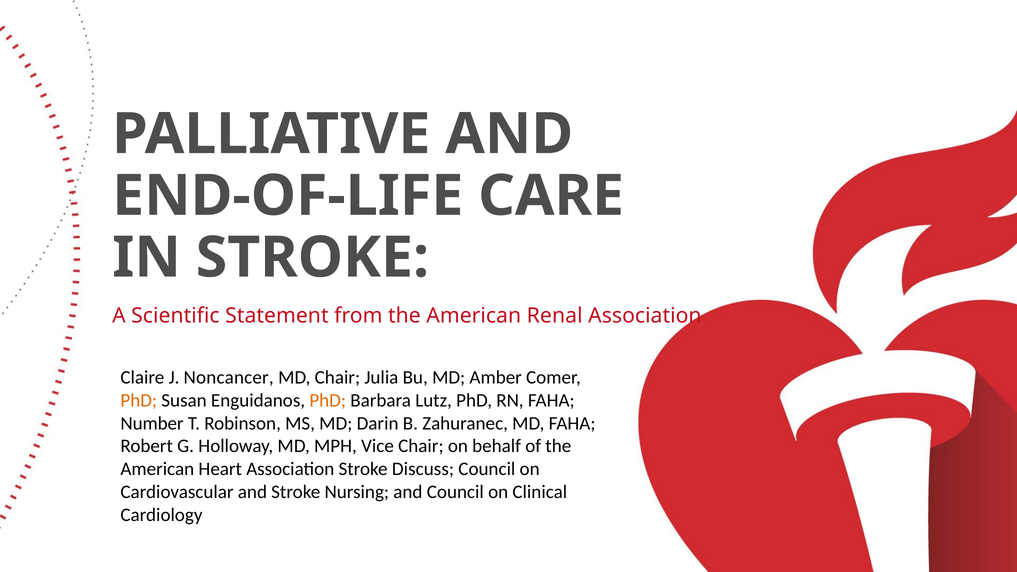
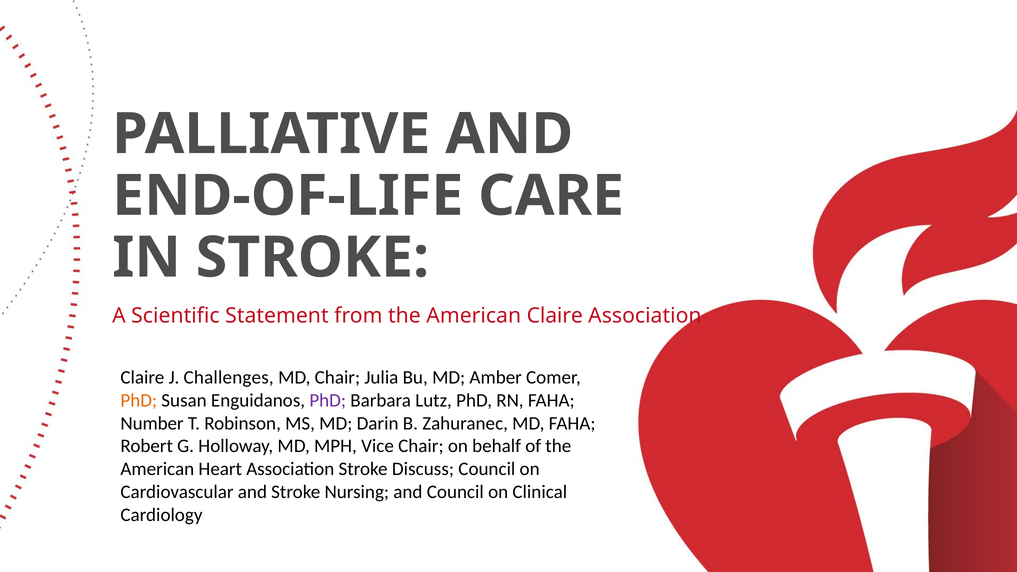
American Renal: Renal -> Claire
Noncancer: Noncancer -> Challenges
PhD at (328, 400) colour: orange -> purple
